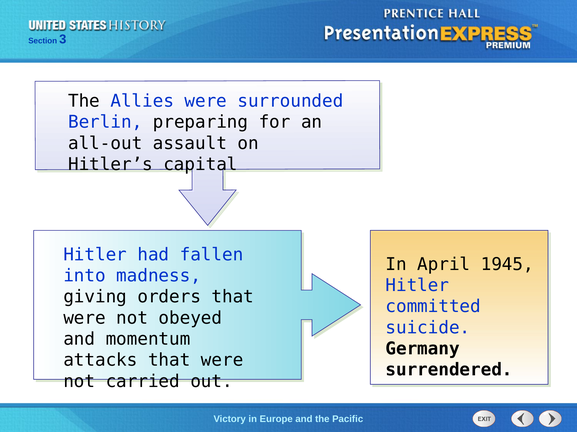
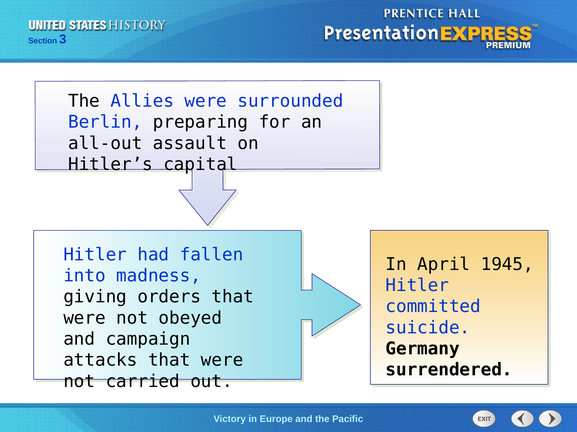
momentum: momentum -> campaign
